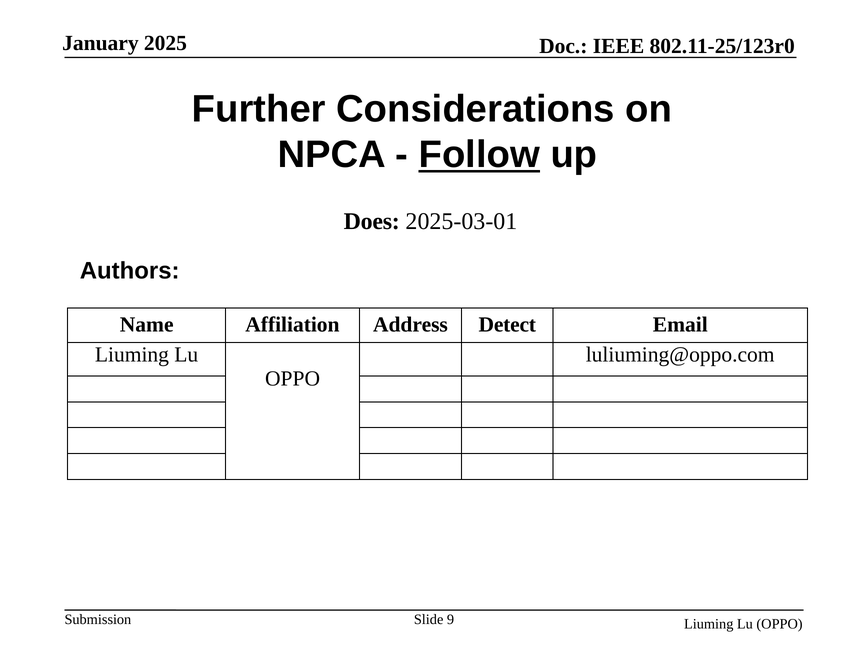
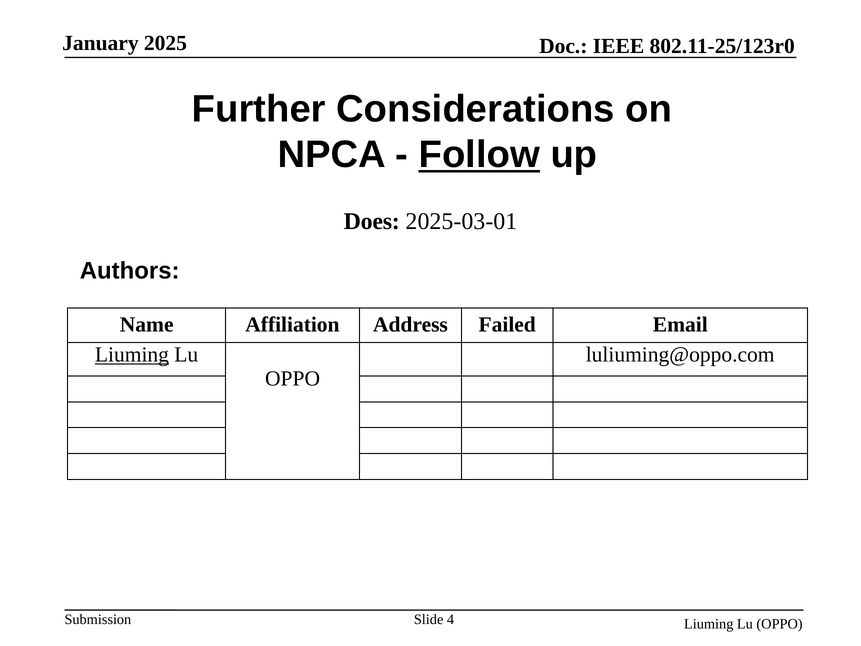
Detect: Detect -> Failed
Liuming at (132, 355) underline: none -> present
9: 9 -> 4
